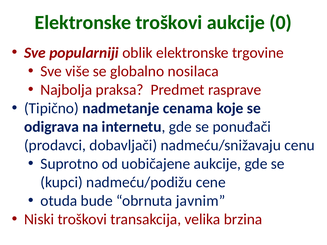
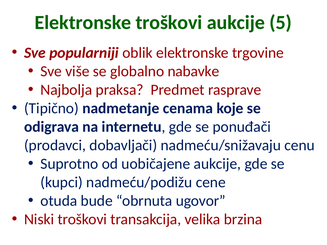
0: 0 -> 5
nosilaca: nosilaca -> nabavke
javnim: javnim -> ugovor
